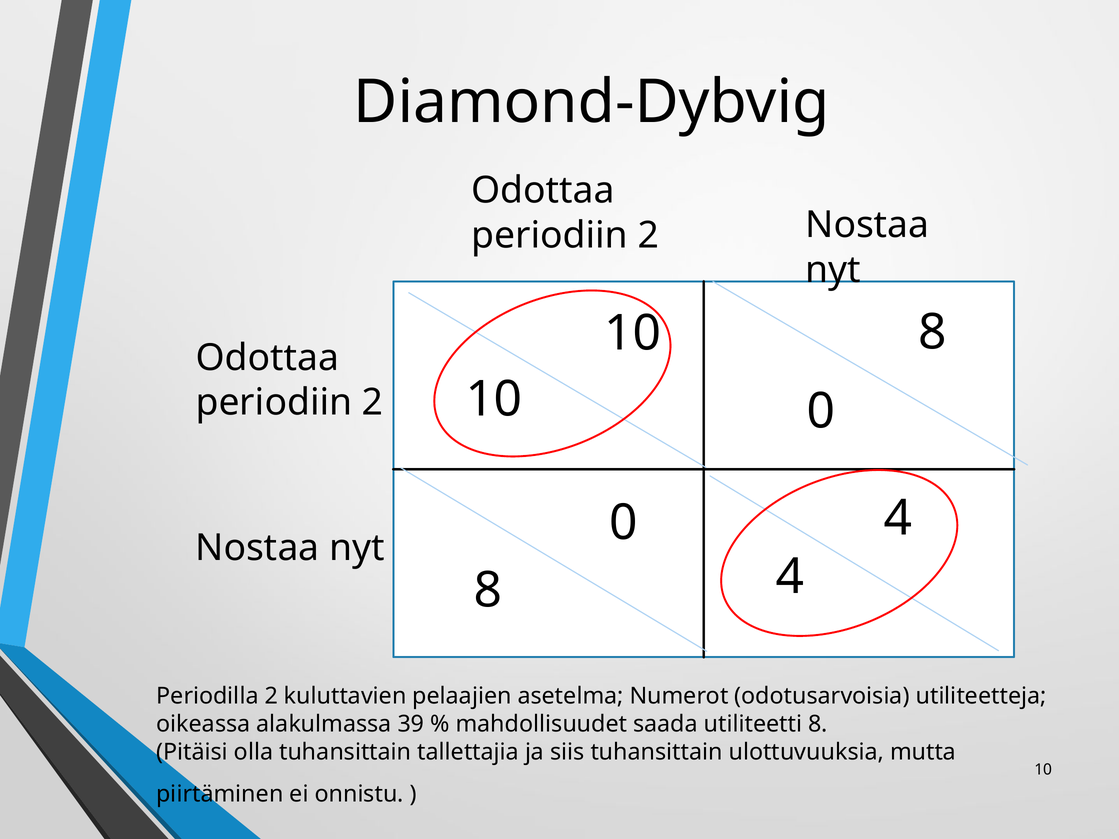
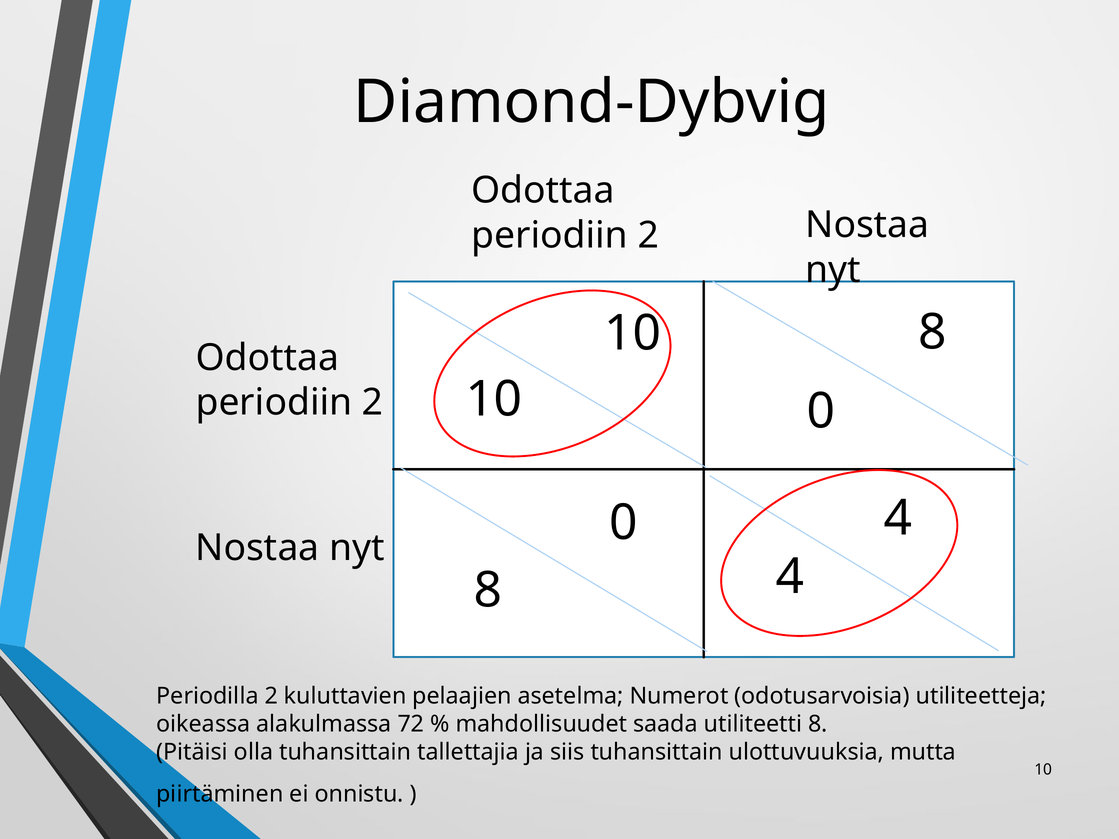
39: 39 -> 72
